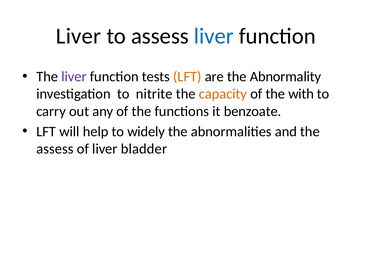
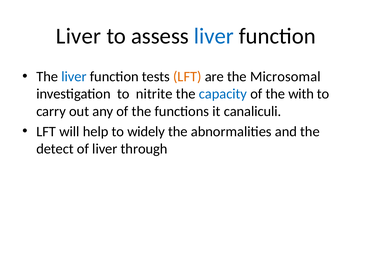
liver at (74, 77) colour: purple -> blue
Abnormality: Abnormality -> Microsomal
capacity colour: orange -> blue
benzoate: benzoate -> canaliculi
assess at (55, 149): assess -> detect
bladder: bladder -> through
